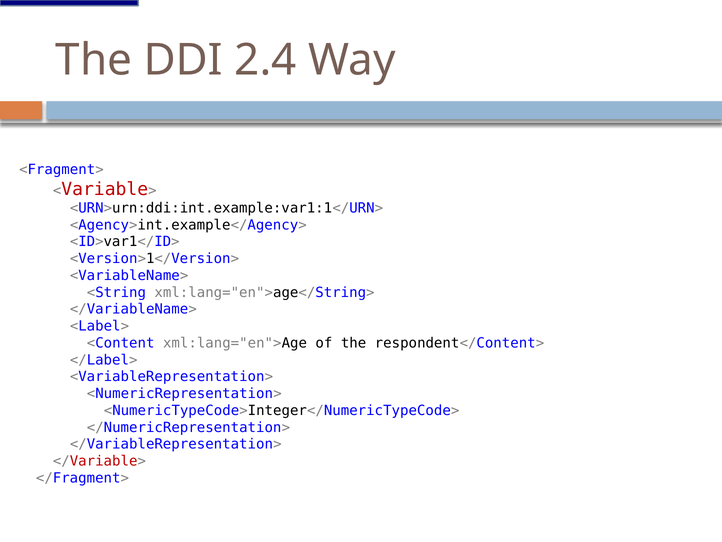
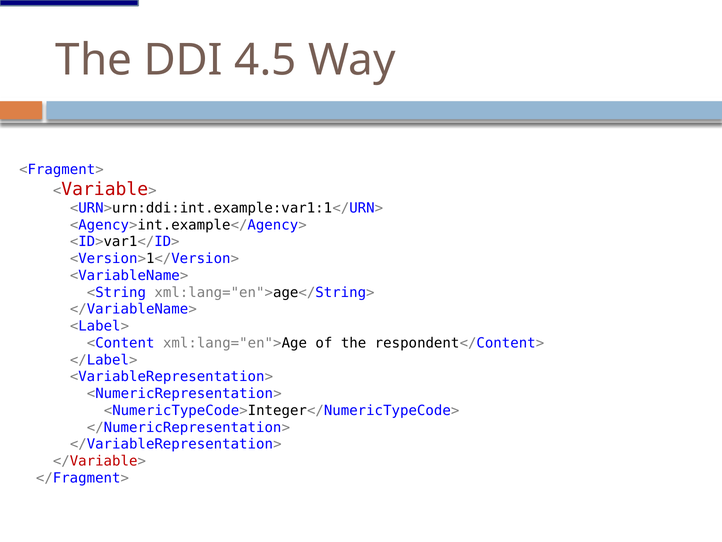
2.4: 2.4 -> 4.5
